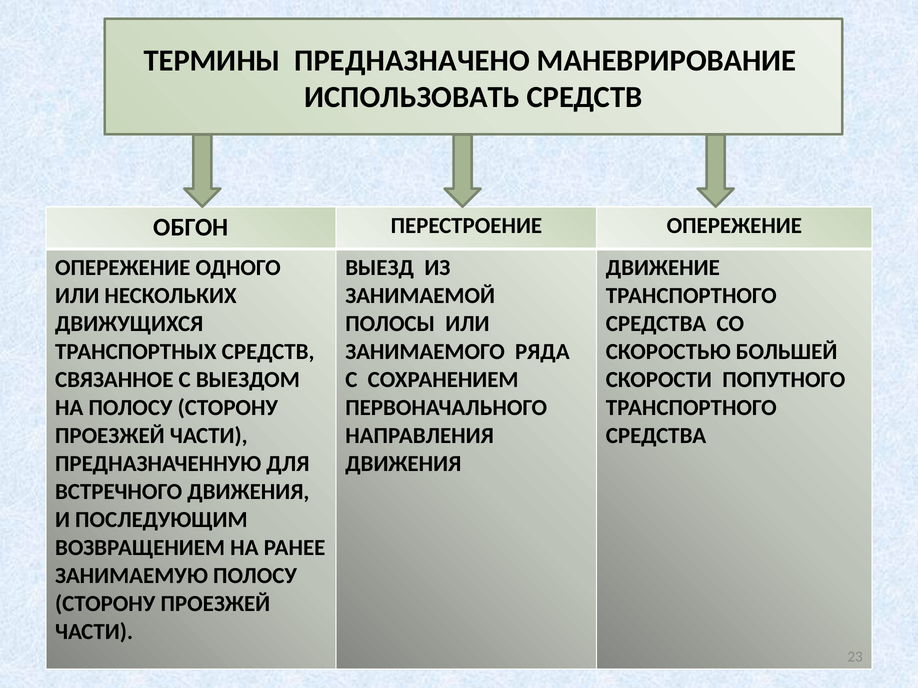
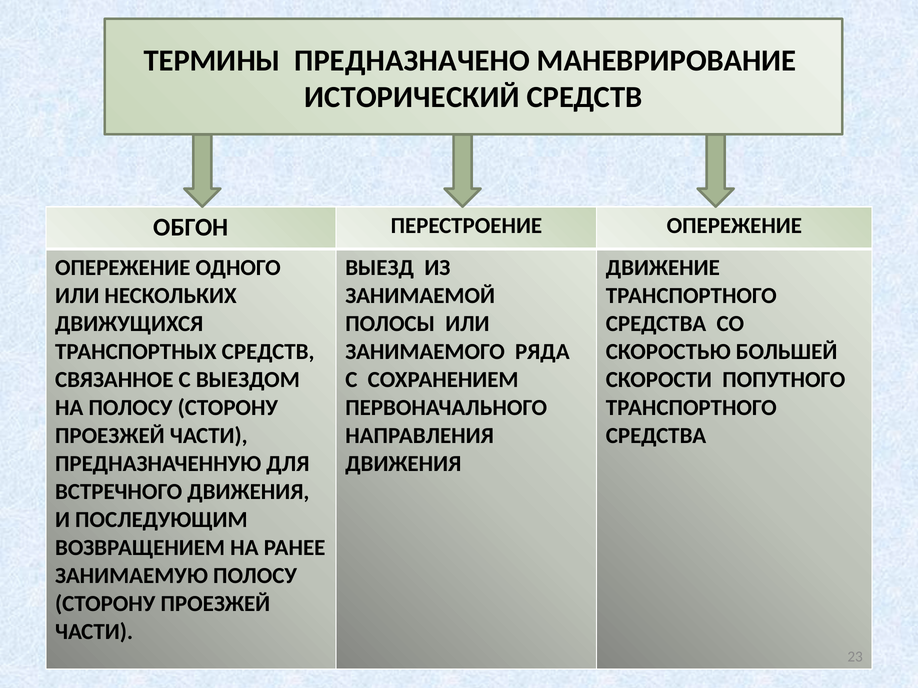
ИСПОЛЬЗОВАТЬ: ИСПОЛЬЗОВАТЬ -> ИСТОРИЧЕСКИЙ
